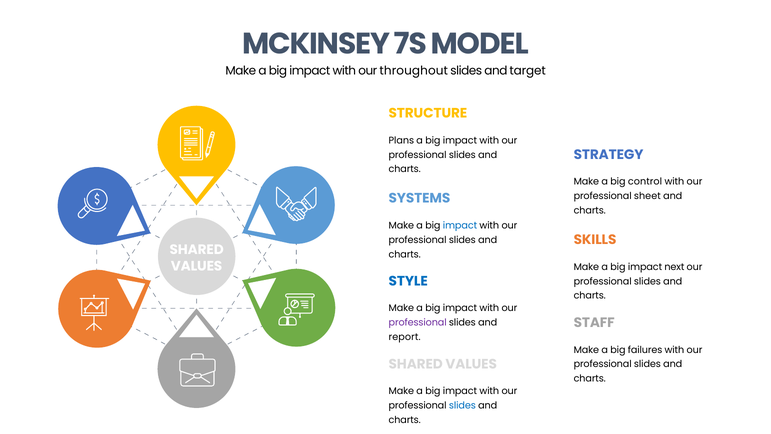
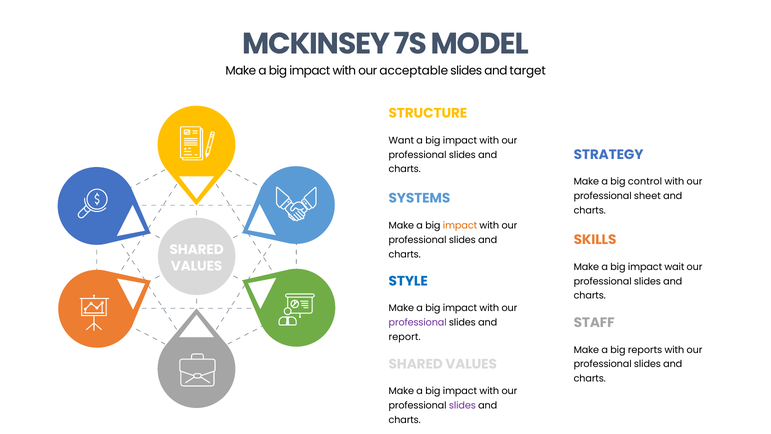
throughout: throughout -> acceptable
Plans: Plans -> Want
impact at (460, 225) colour: blue -> orange
next: next -> wait
failures: failures -> reports
slides at (462, 405) colour: blue -> purple
